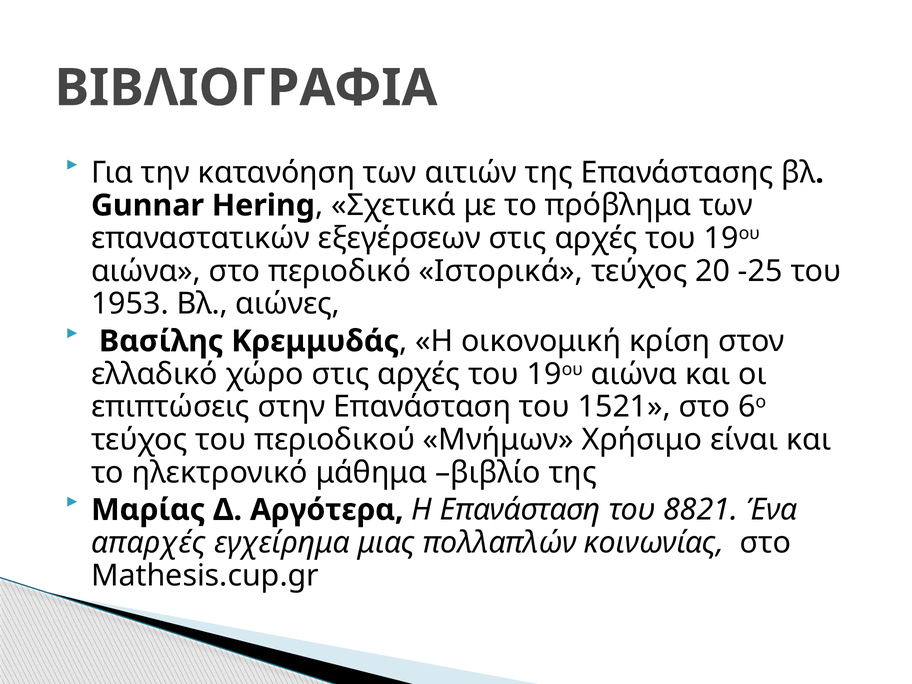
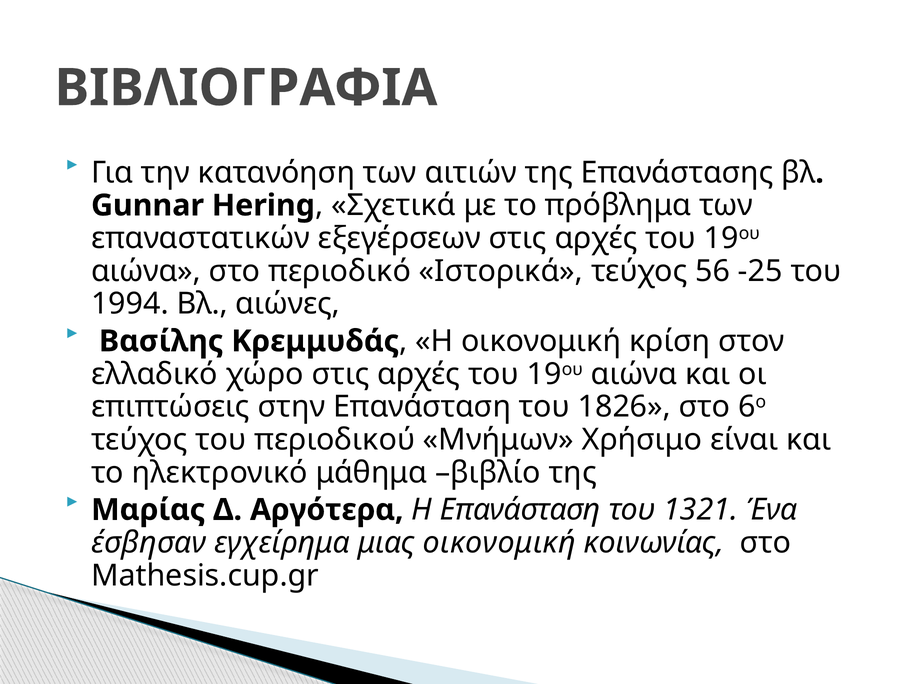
20: 20 -> 56
1953: 1953 -> 1994
1521: 1521 -> 1826
8821: 8821 -> 1321
απαρχές: απαρχές -> έσβησαν
μιας πολλαπλών: πολλαπλών -> οικονομική
